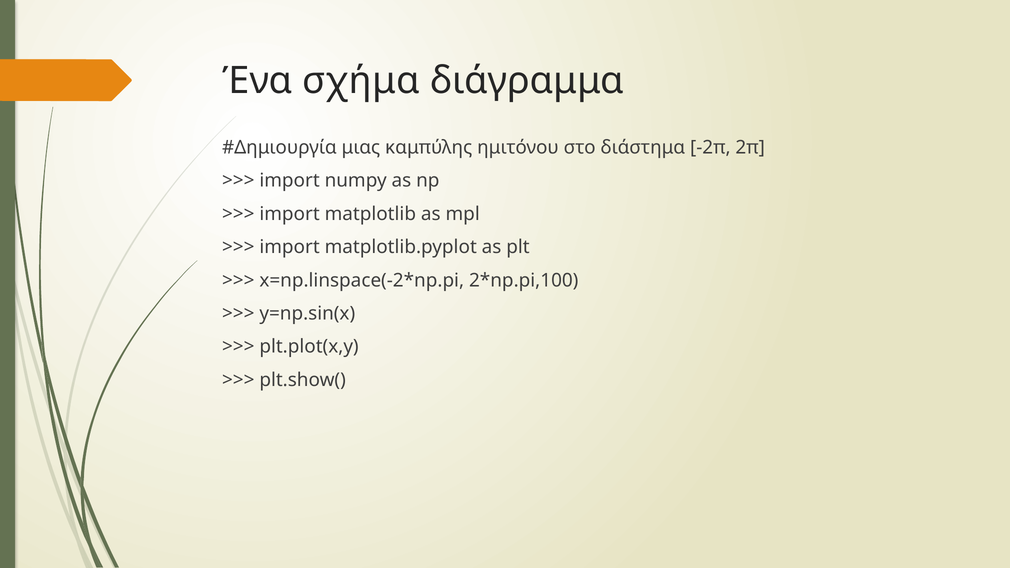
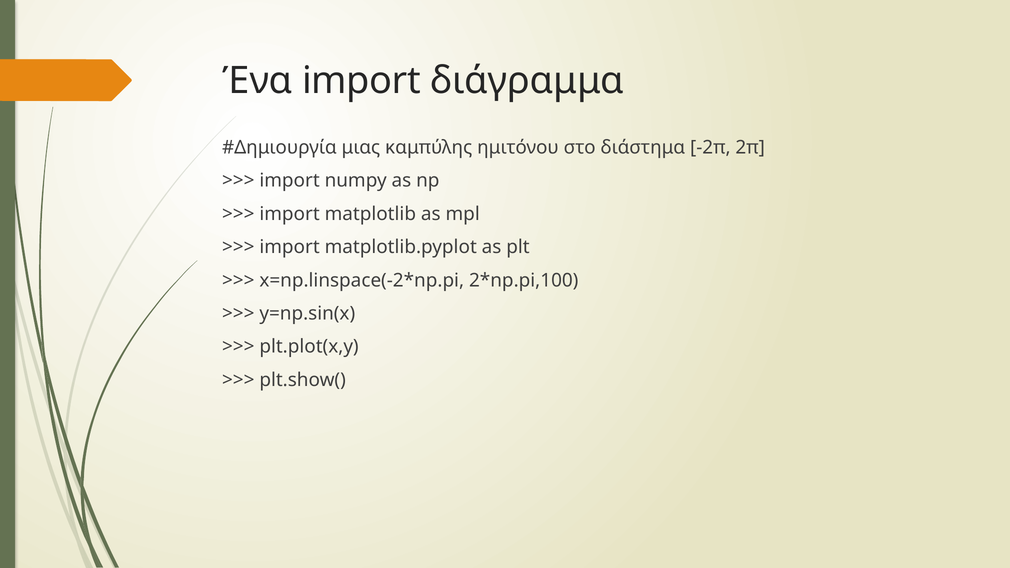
Ένα σχήμα: σχήμα -> import
